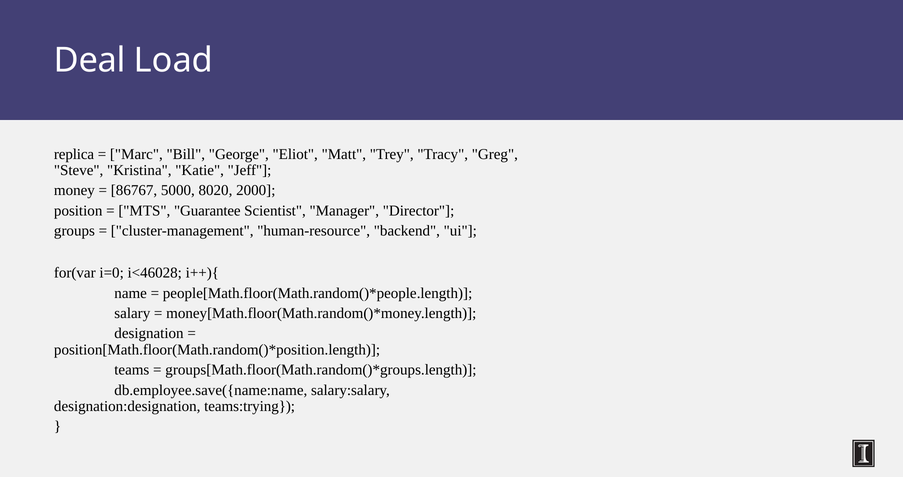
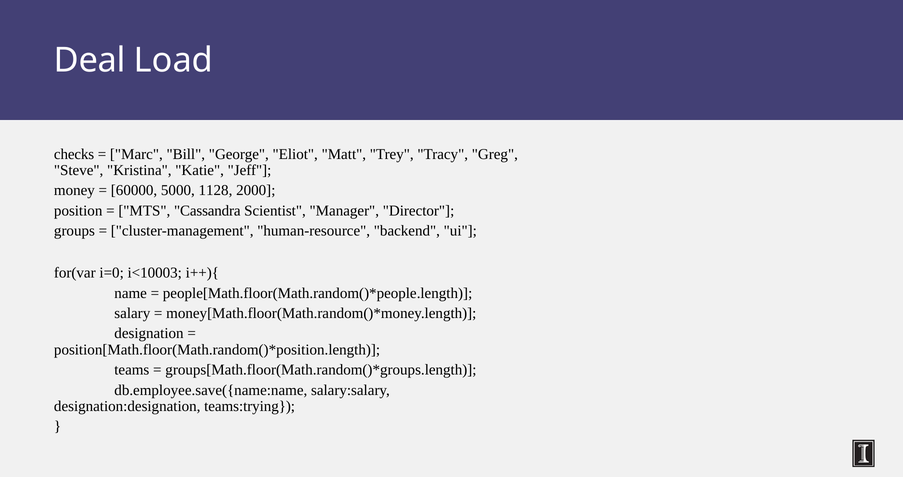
replica: replica -> checks
86767: 86767 -> 60000
8020: 8020 -> 1128
Guarantee: Guarantee -> Cassandra
i<46028: i<46028 -> i<10003
